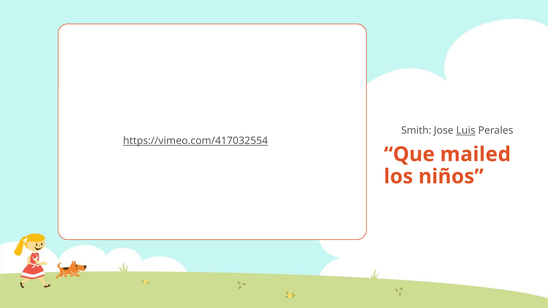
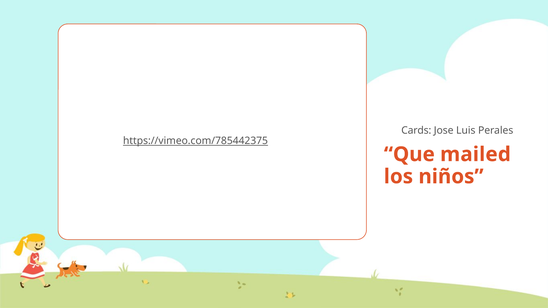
Smith: Smith -> Cards
Luis underline: present -> none
https://vimeo.com/417032554: https://vimeo.com/417032554 -> https://vimeo.com/785442375
